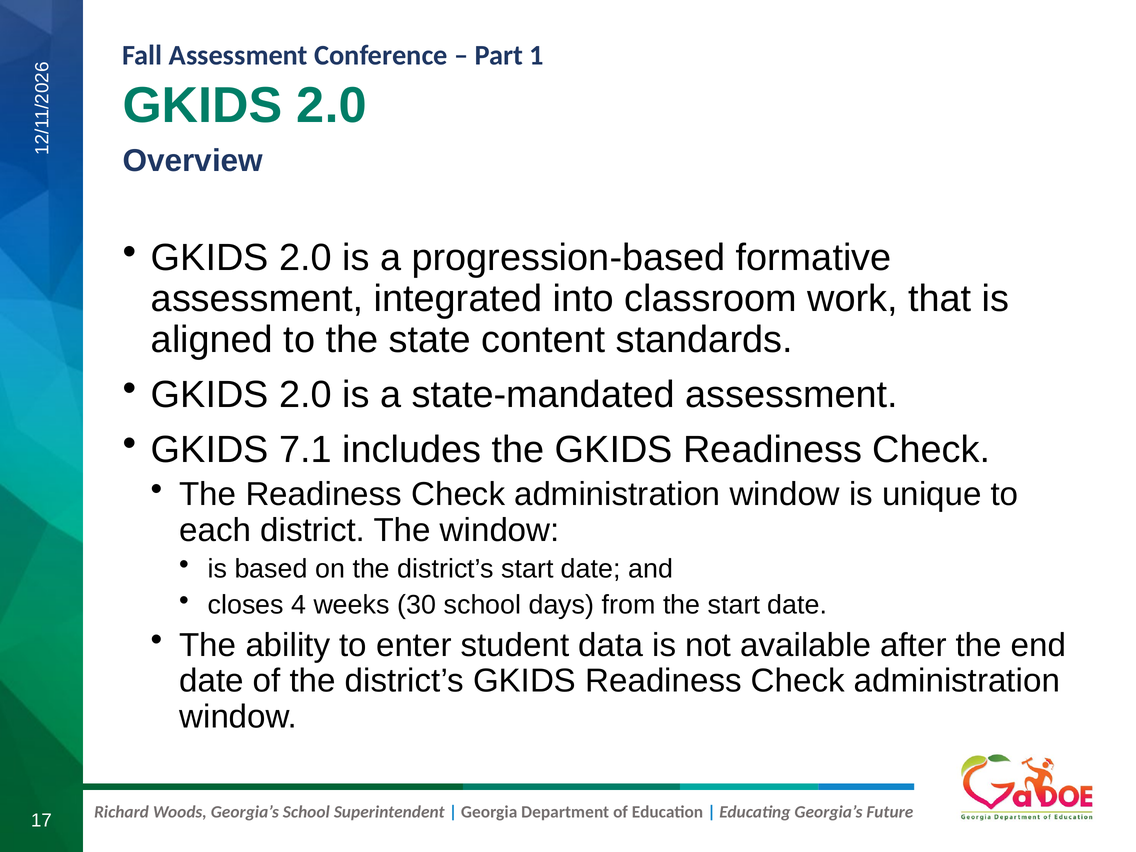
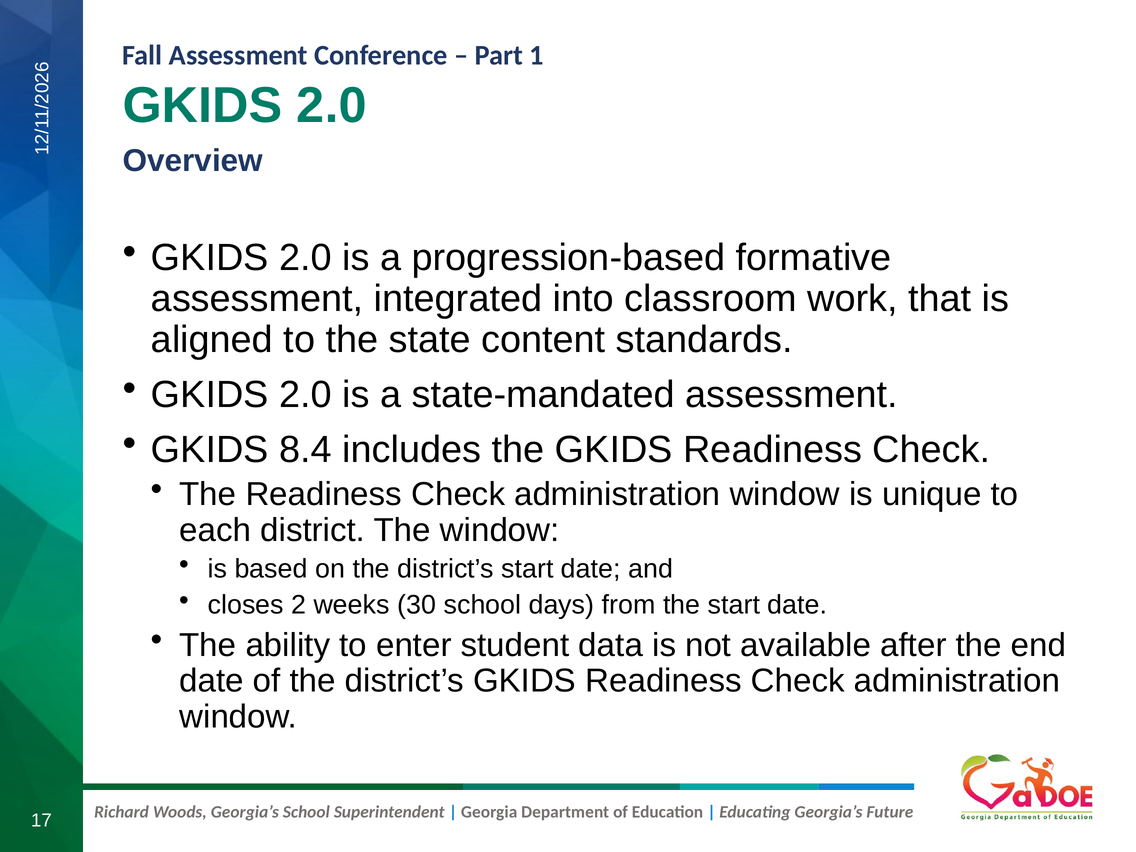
7.1: 7.1 -> 8.4
closes 4: 4 -> 2
